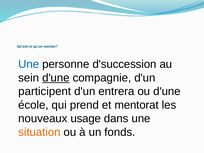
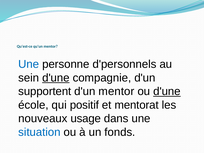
d'succession: d'succession -> d'personnels
participent: participent -> supportent
d'un entrera: entrera -> mentor
d'une at (167, 91) underline: none -> present
prend: prend -> positif
situation colour: orange -> blue
